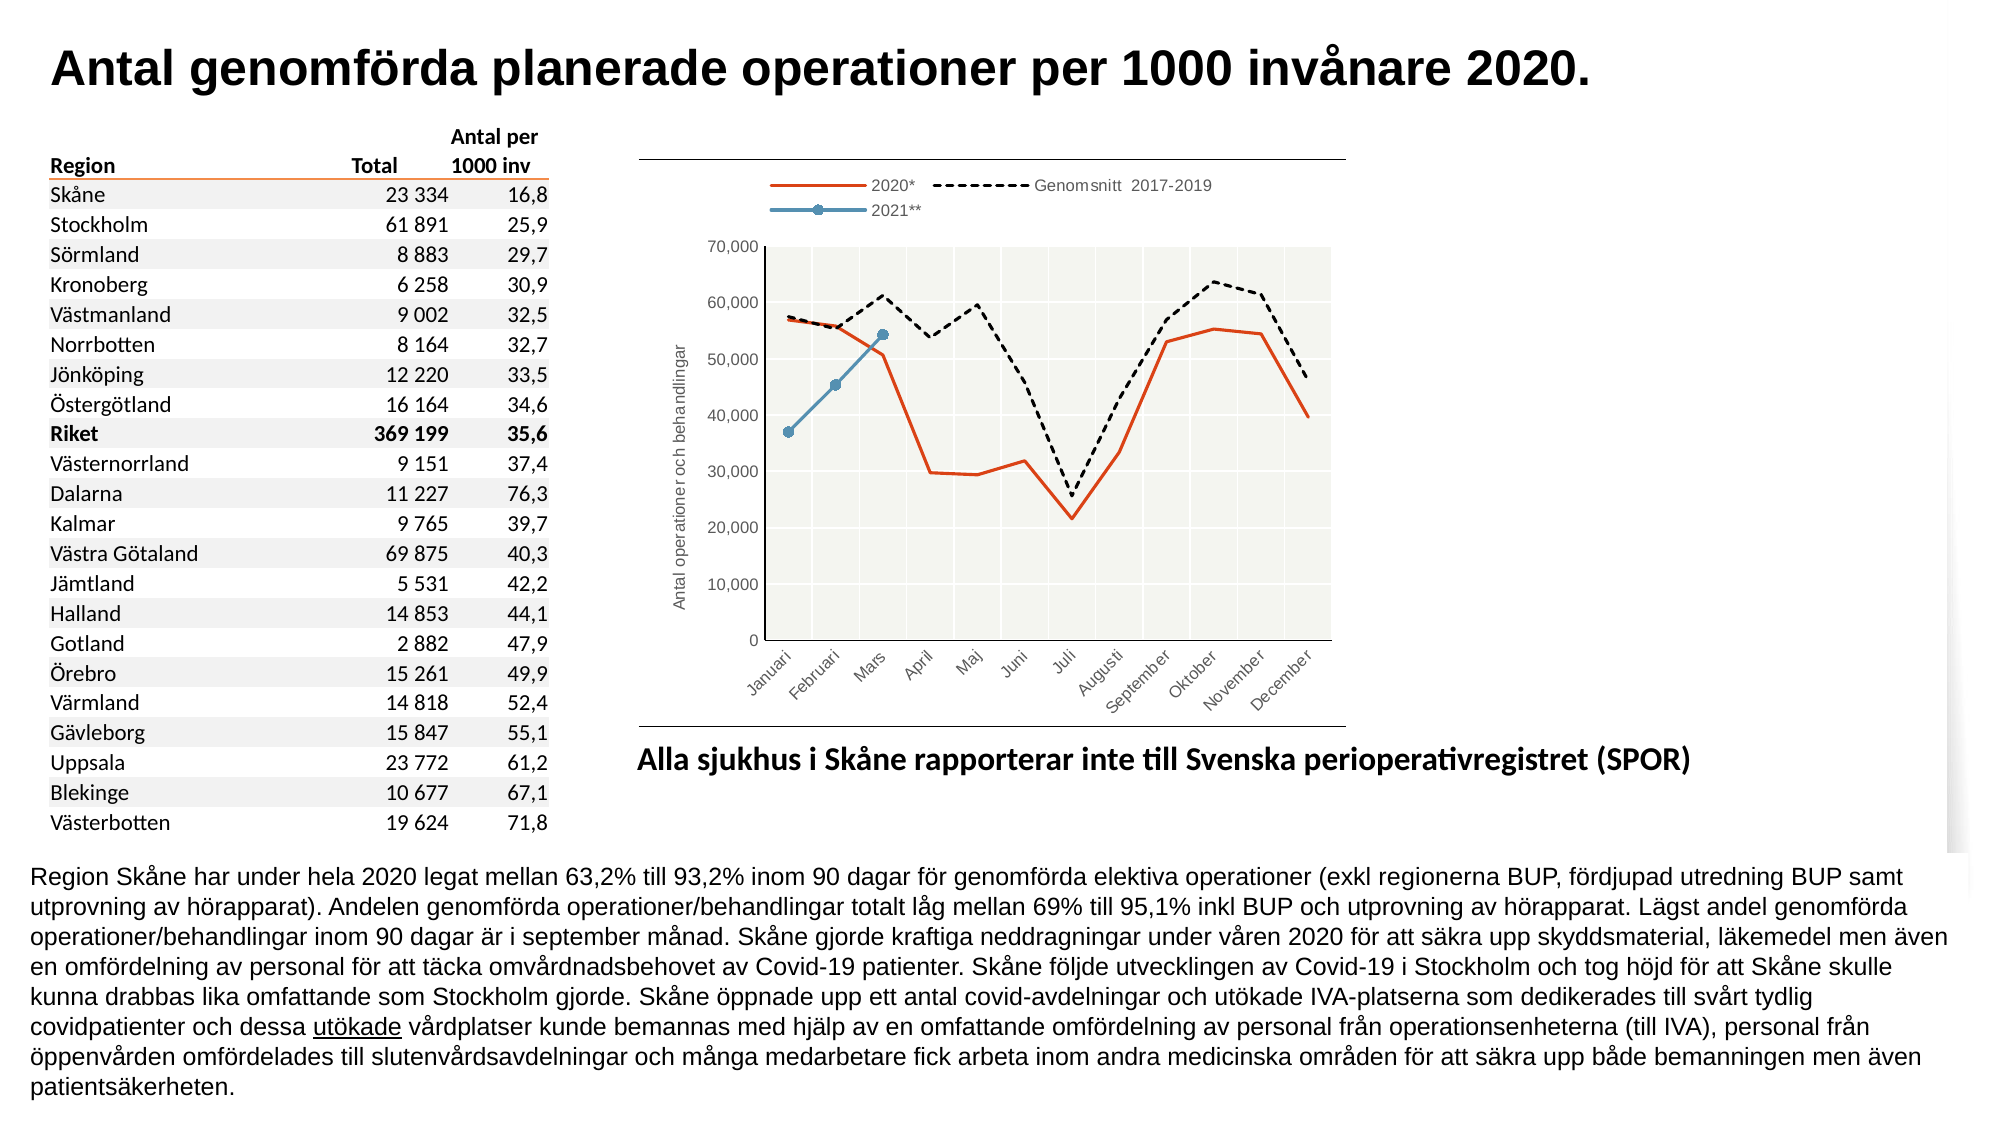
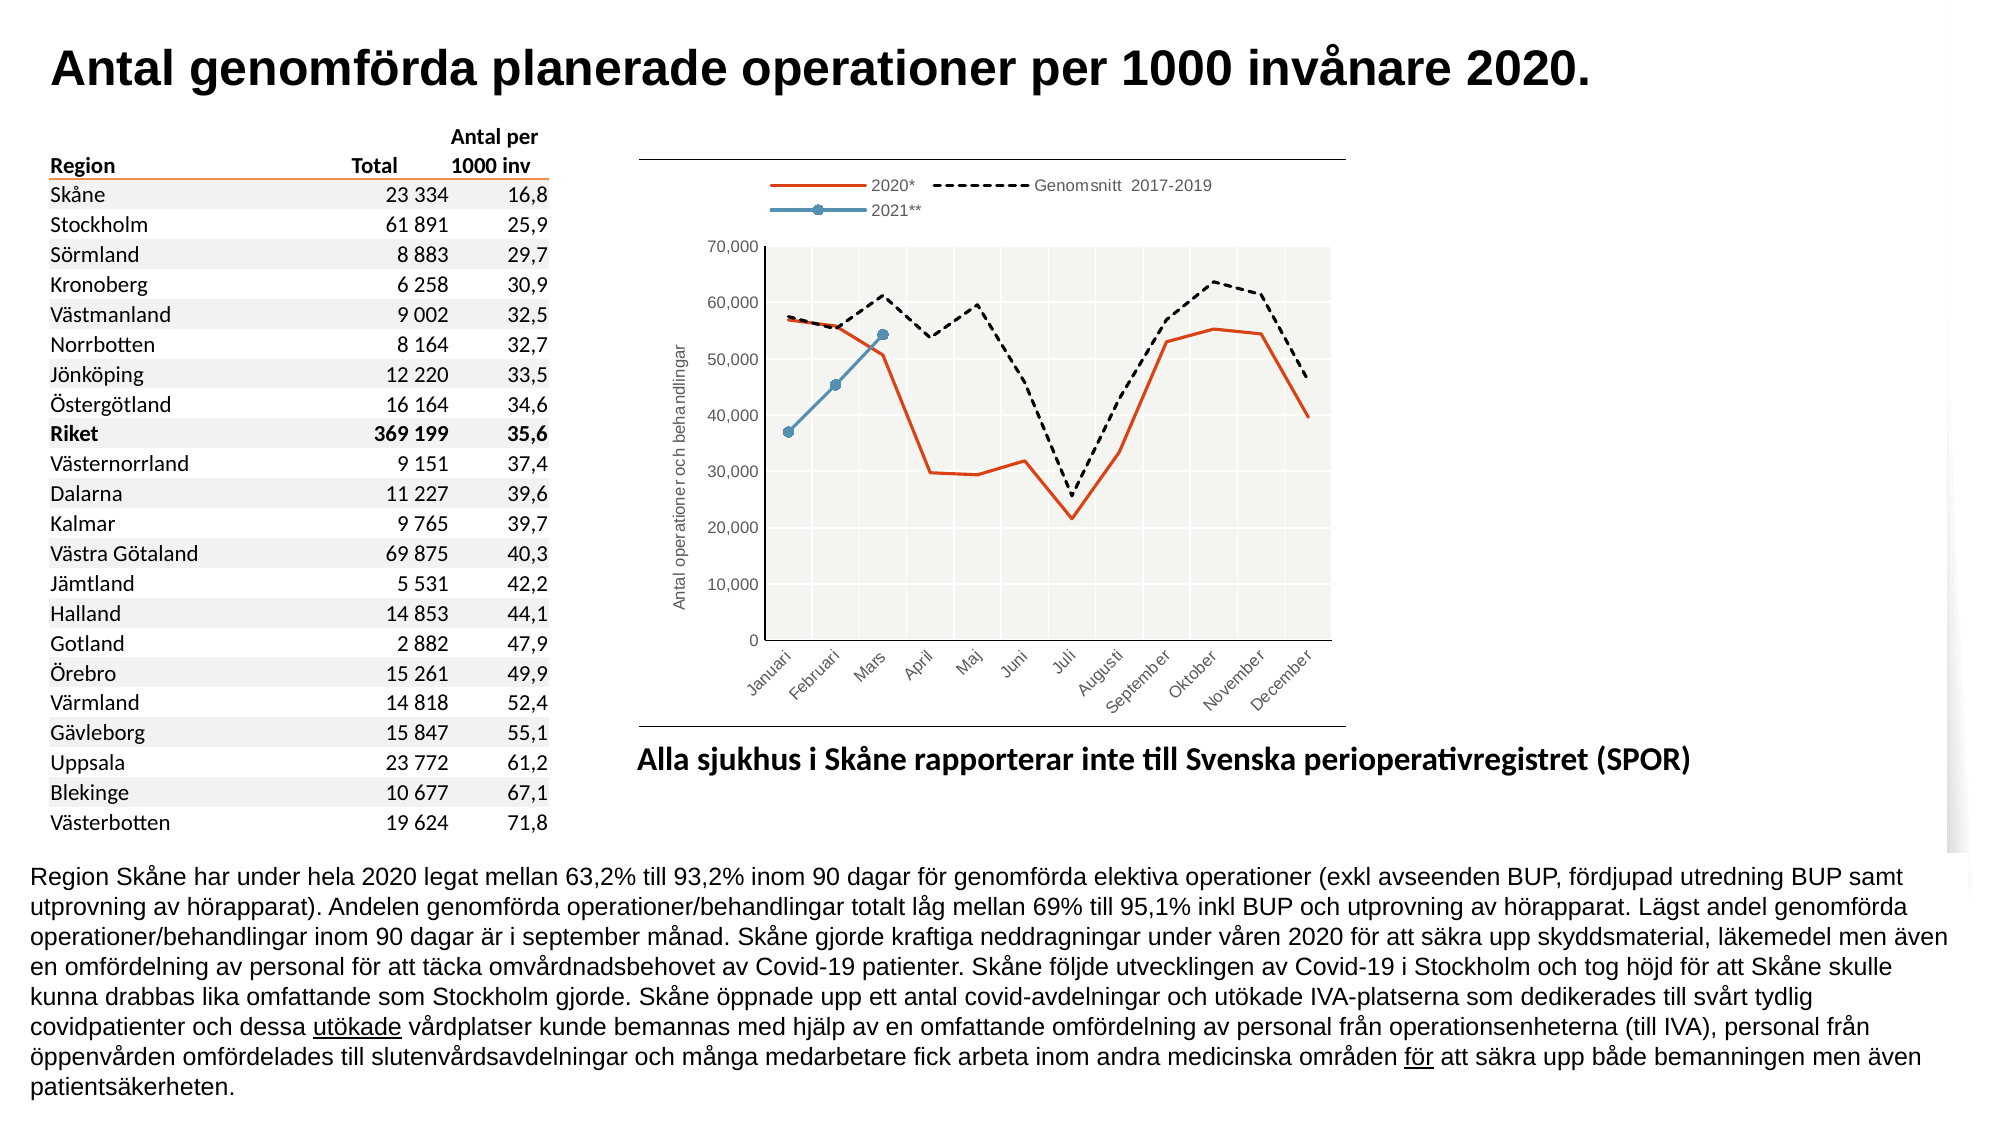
76,3: 76,3 -> 39,6
regionerna: regionerna -> avseenden
för at (1419, 1057) underline: none -> present
